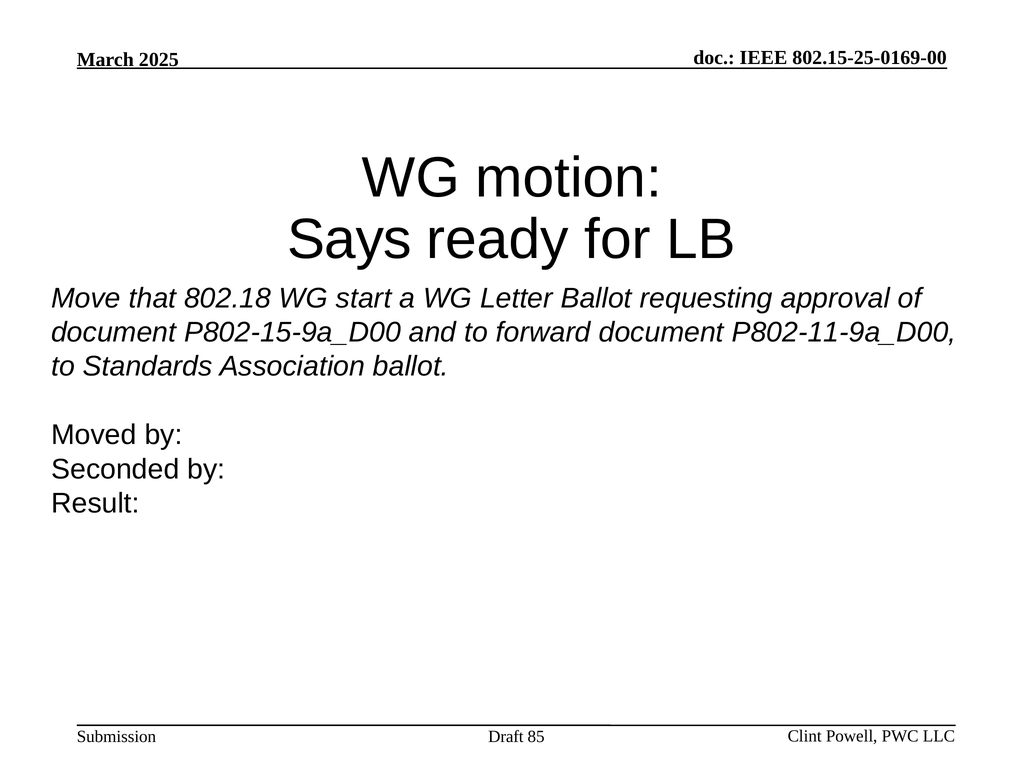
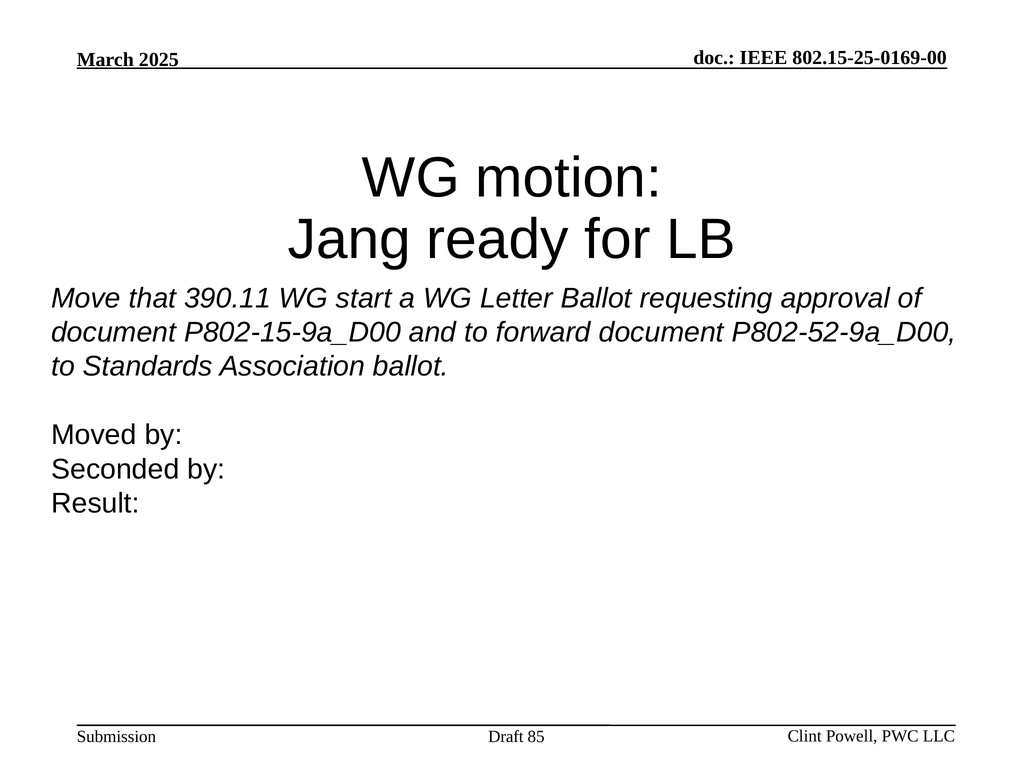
Says: Says -> Jang
802.18: 802.18 -> 390.11
P802-11-9a_D00: P802-11-9a_D00 -> P802-52-9a_D00
